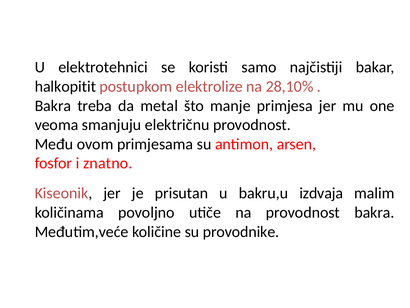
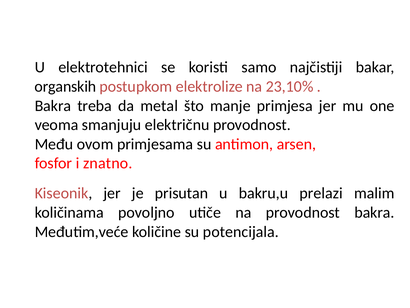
halkopitit: halkopitit -> organskih
28,10%: 28,10% -> 23,10%
izdvaja: izdvaja -> prelazi
provodnike: provodnike -> potencijala
